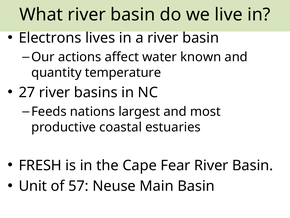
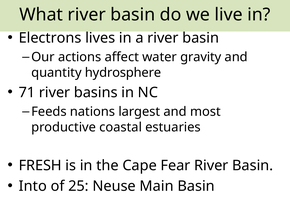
known: known -> gravity
temperature: temperature -> hydrosphere
27: 27 -> 71
Unit: Unit -> Into
57: 57 -> 25
